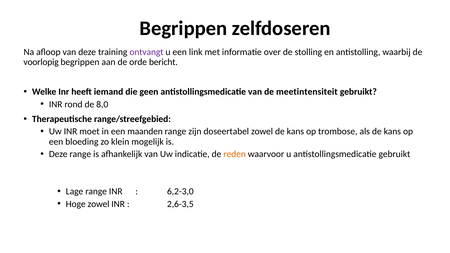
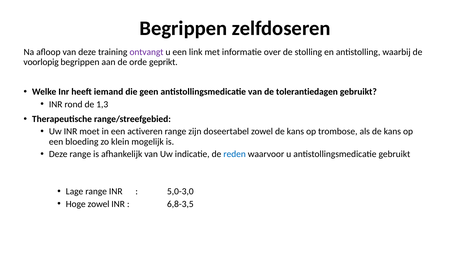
bericht: bericht -> geprikt
meetintensiteit: meetintensiteit -> tolerantiedagen
8,0: 8,0 -> 1,3
maanden: maanden -> activeren
reden colour: orange -> blue
6,2-3,0: 6,2-3,0 -> 5,0-3,0
2,6-3,5: 2,6-3,5 -> 6,8-3,5
